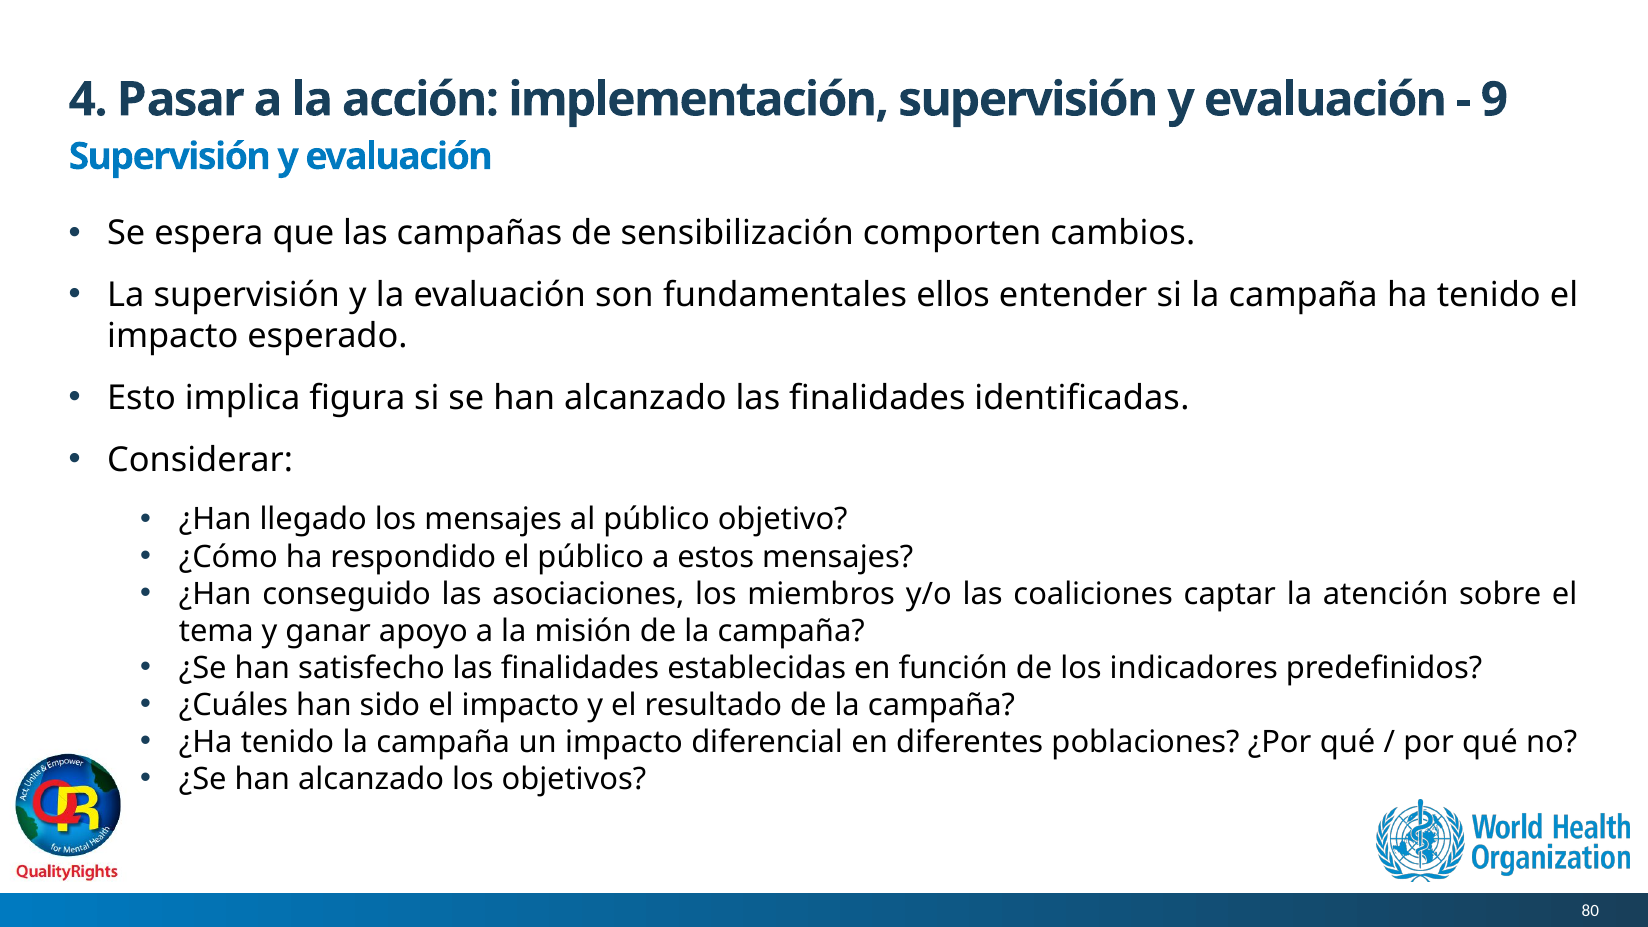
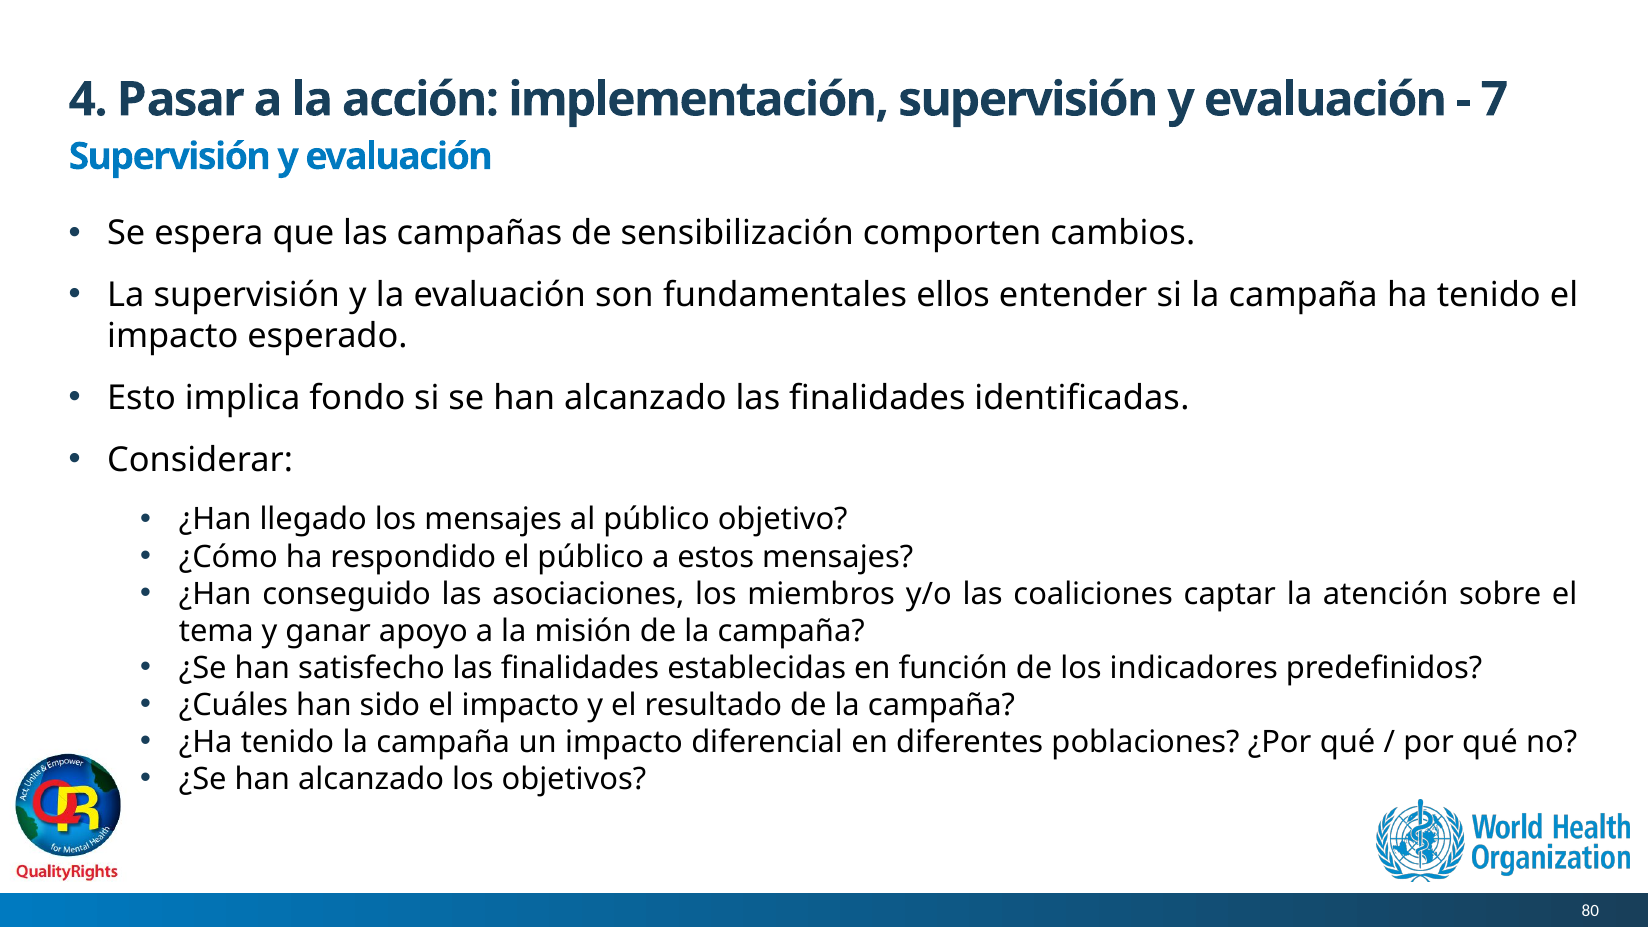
9: 9 -> 7
figura: figura -> fondo
